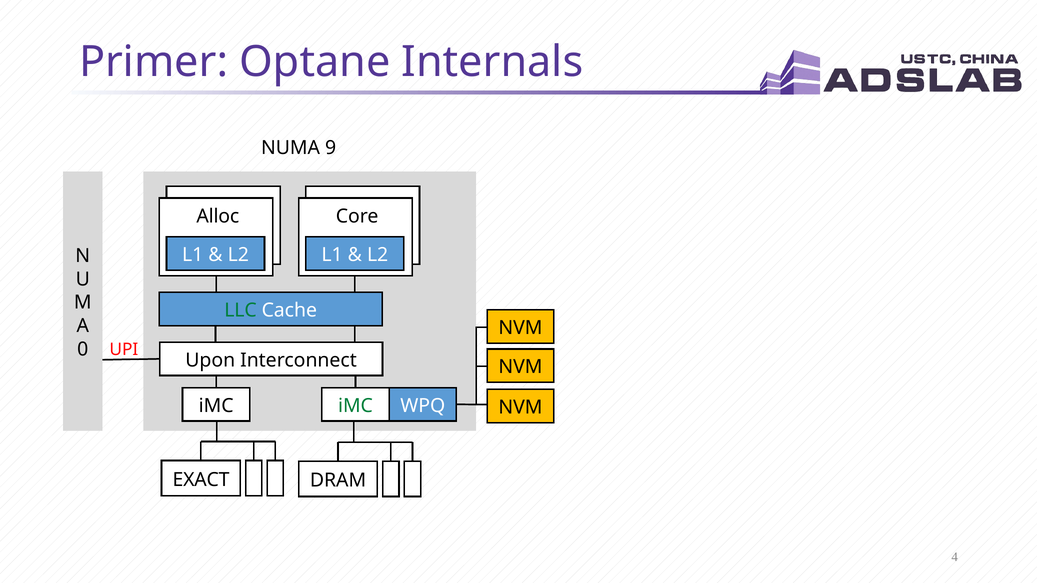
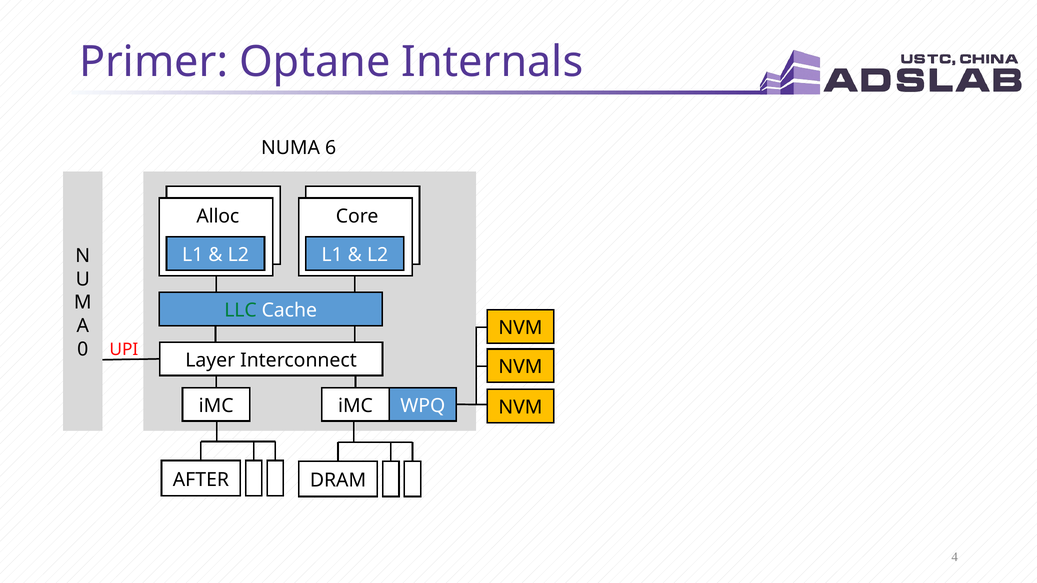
9: 9 -> 6
Upon: Upon -> Layer
iMC at (355, 406) colour: green -> black
EXACT: EXACT -> AFTER
